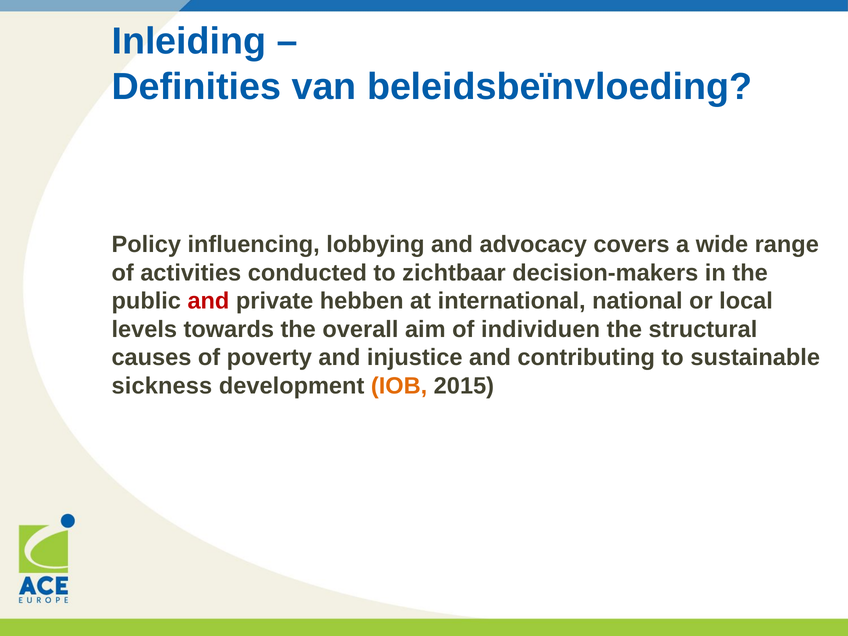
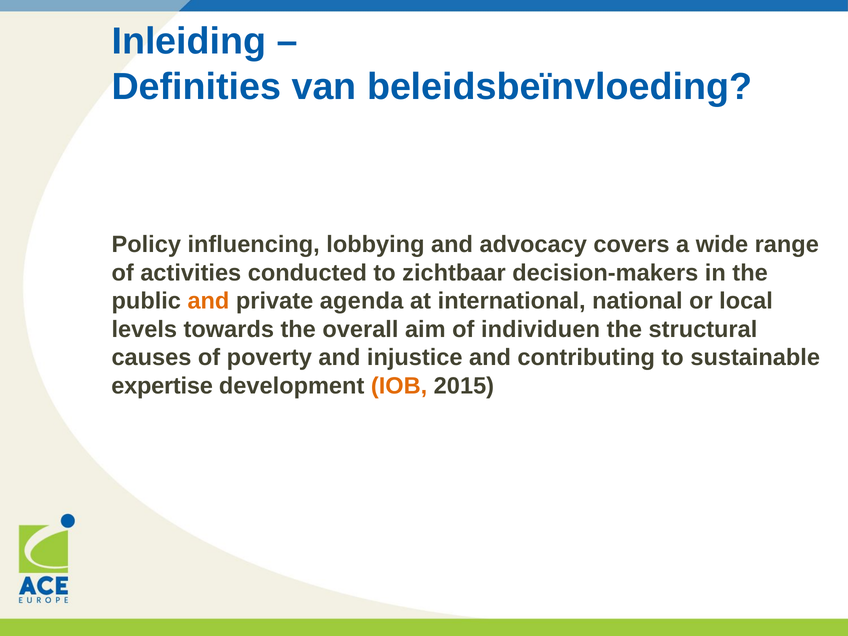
and at (208, 301) colour: red -> orange
hebben: hebben -> agenda
sickness: sickness -> expertise
